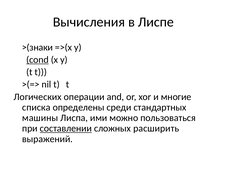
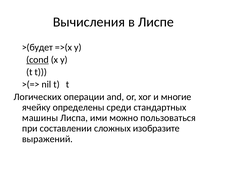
>(знаки: >(знаки -> >(будет
списка: списка -> ячейку
составлении underline: present -> none
расширить: расширить -> изобразите
